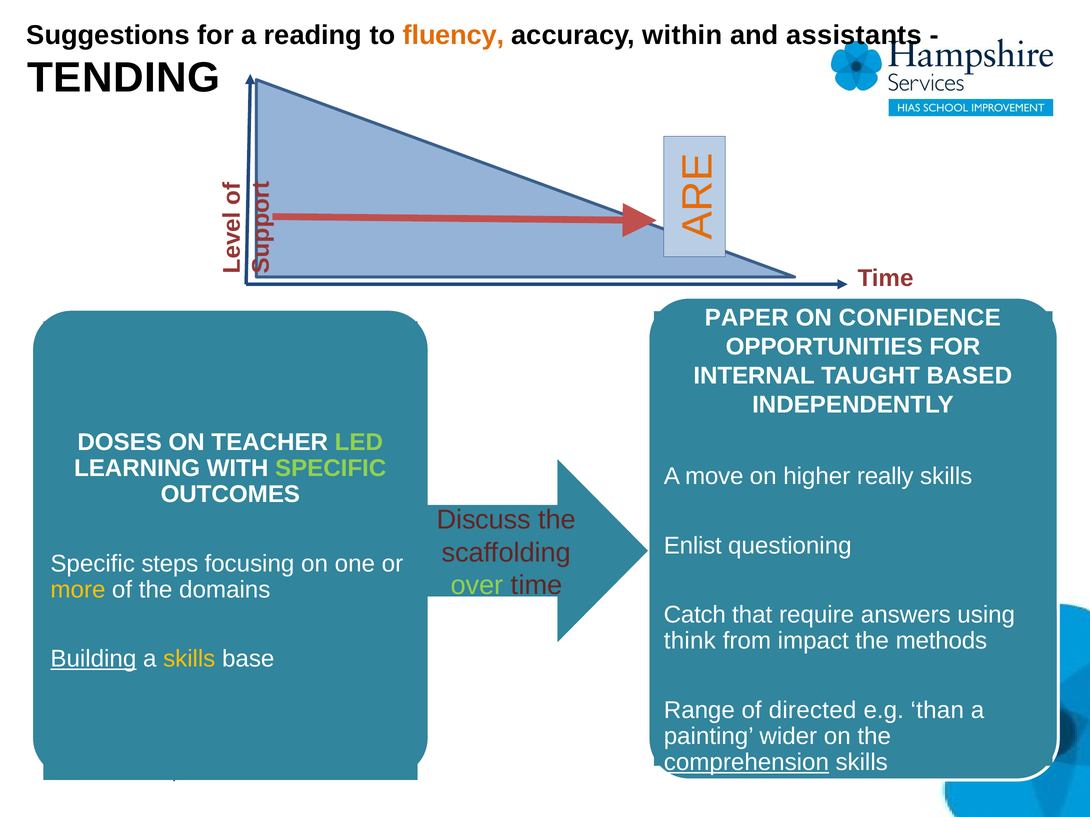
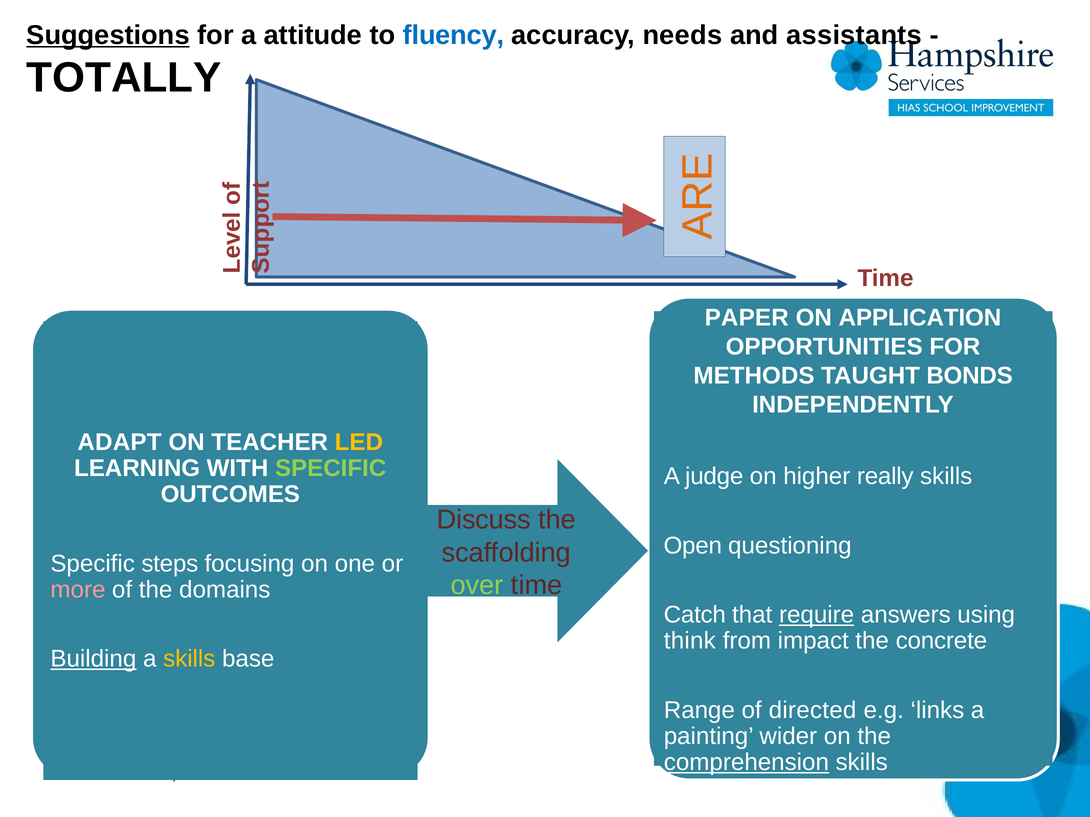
Suggestions underline: none -> present
reading: reading -> attitude
fluency colour: orange -> blue
within: within -> needs
TENDING: TENDING -> TOTALLY
CONFIDENCE: CONFIDENCE -> APPLICATION
INTERNAL: INTERNAL -> METHODS
BASED: BASED -> BONDS
DOSES: DOSES -> ADAPT
LED colour: light green -> yellow
move: move -> judge
Enlist: Enlist -> Open
more colour: yellow -> pink
require underline: none -> present
methods: methods -> concrete
than: than -> links
